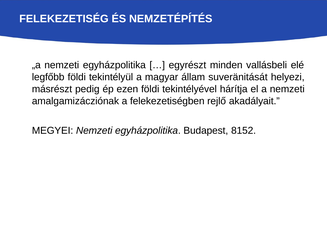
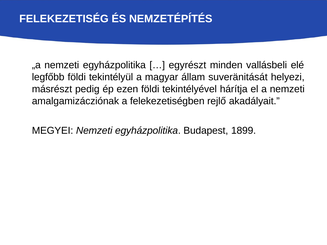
8152: 8152 -> 1899
